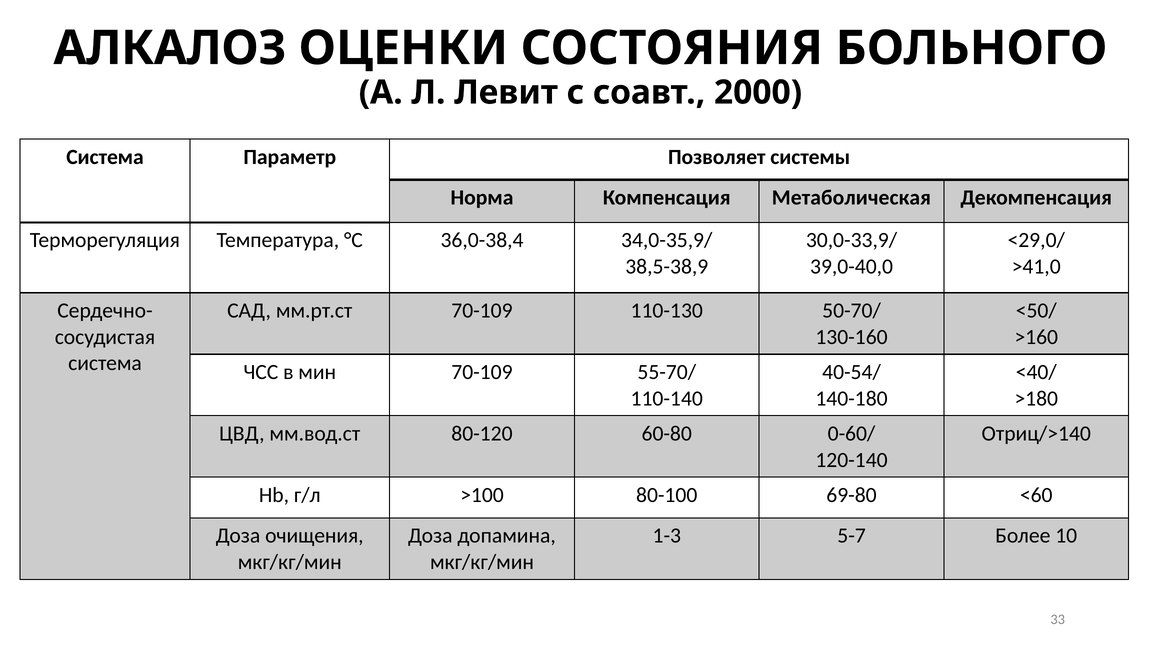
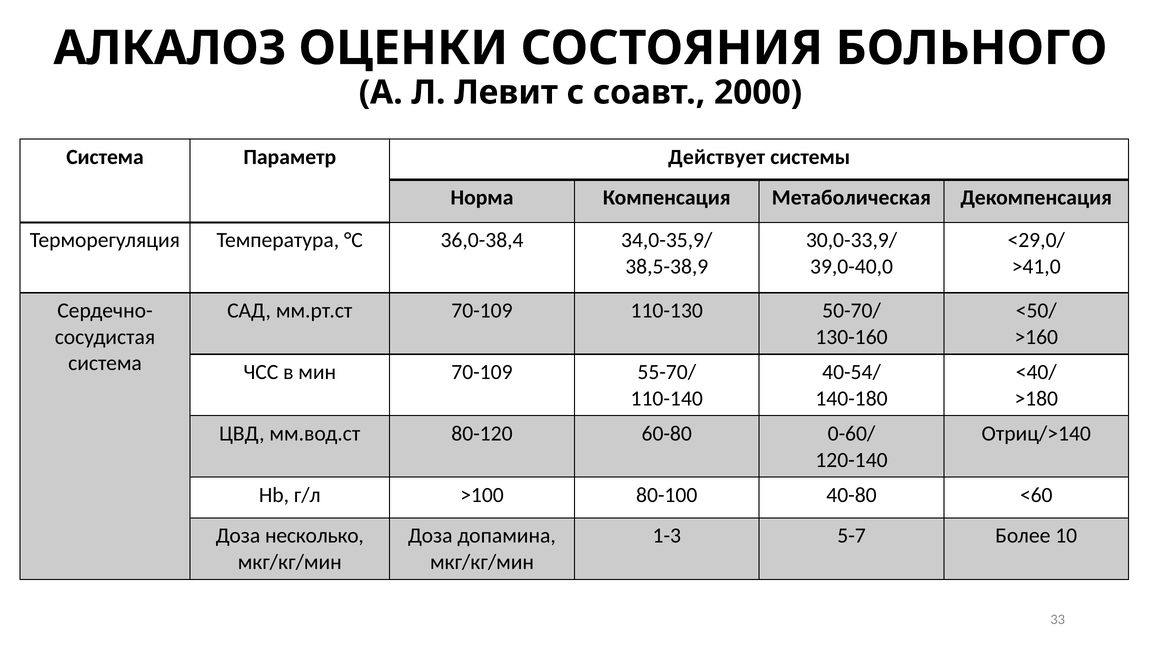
Позволяет: Позволяет -> Действует
69-80: 69-80 -> 40-80
очищения: очищения -> несколько
